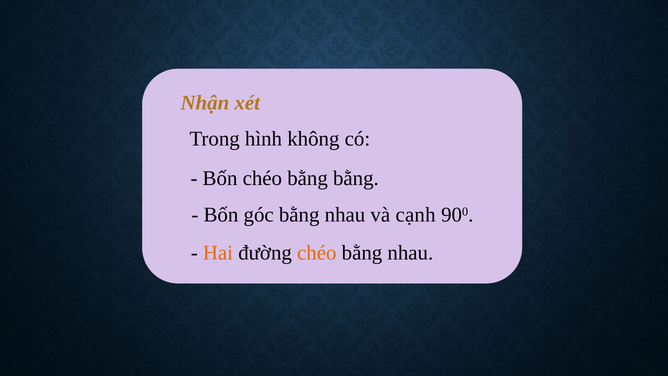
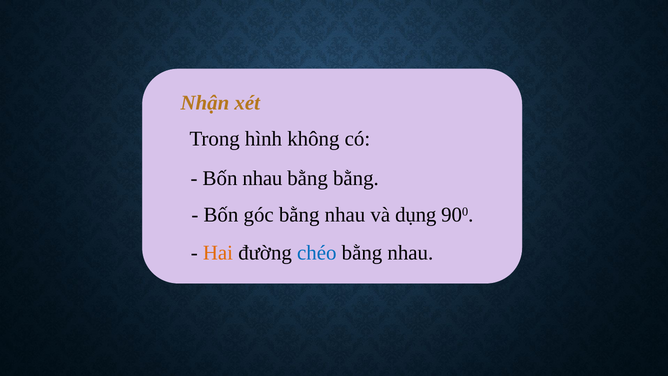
Bốn chéo: chéo -> nhau
cạnh: cạnh -> dụng
chéo at (317, 253) colour: orange -> blue
